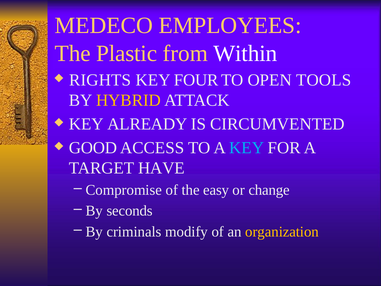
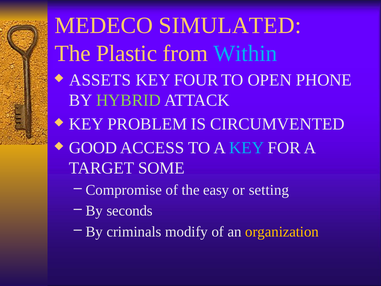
EMPLOYEES: EMPLOYEES -> SIMULATED
Within colour: white -> light blue
RIGHTS: RIGHTS -> ASSETS
TOOLS: TOOLS -> PHONE
HYBRID colour: yellow -> light green
ALREADY: ALREADY -> PROBLEM
HAVE: HAVE -> SOME
change: change -> setting
